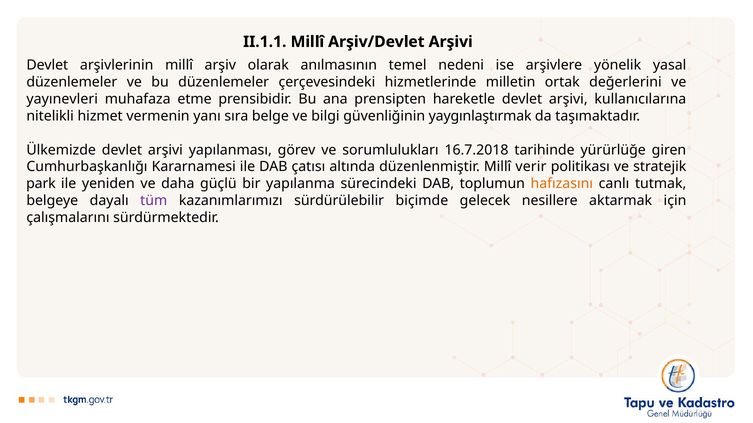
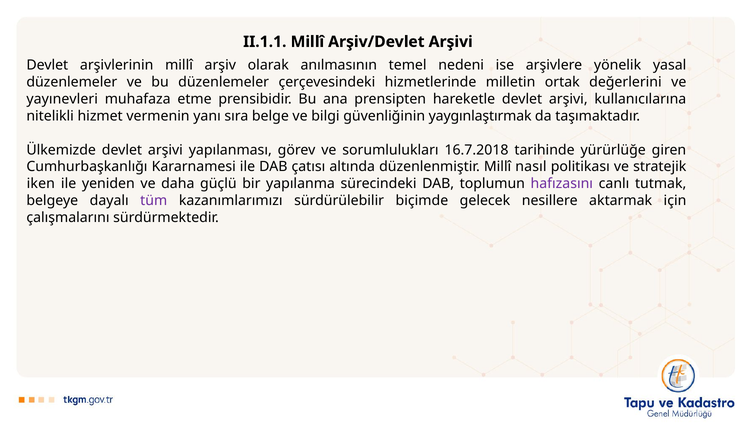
verir: verir -> nasıl
park: park -> iken
hafızasını colour: orange -> purple
